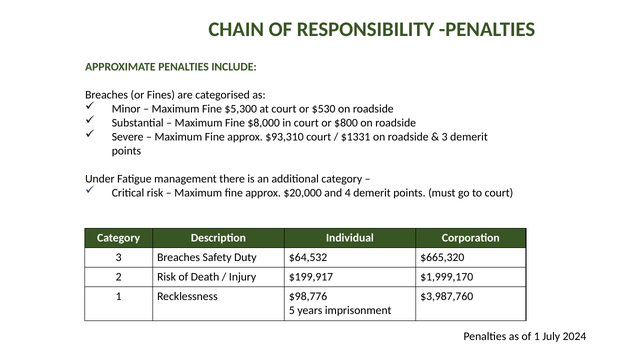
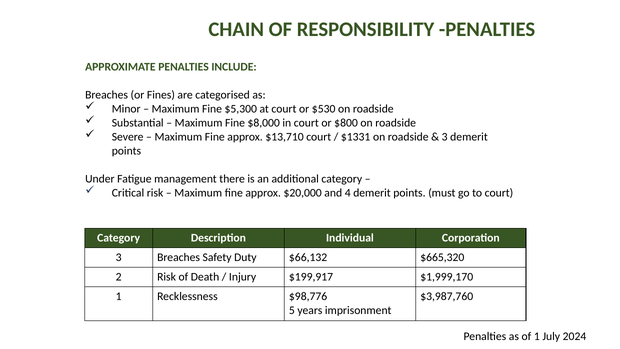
$93,310: $93,310 -> $13,710
$64,532: $64,532 -> $66,132
